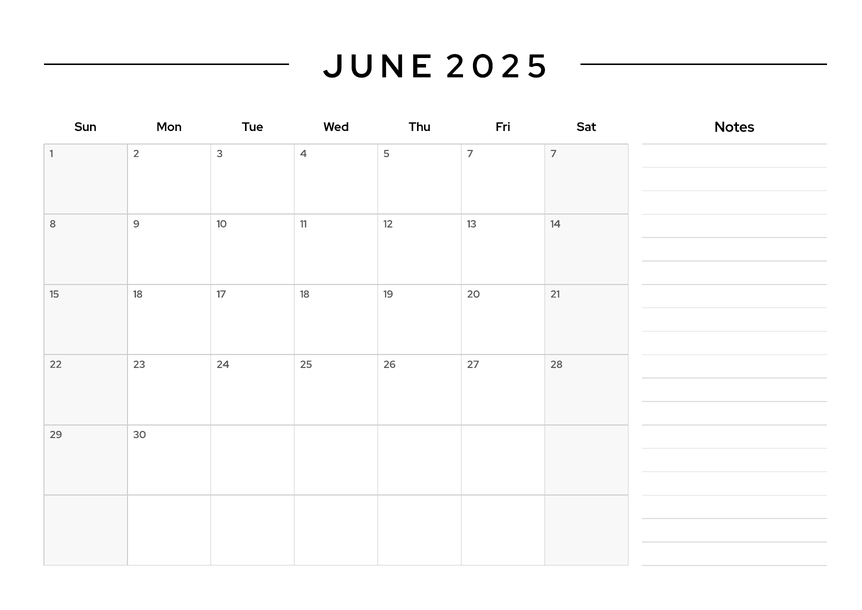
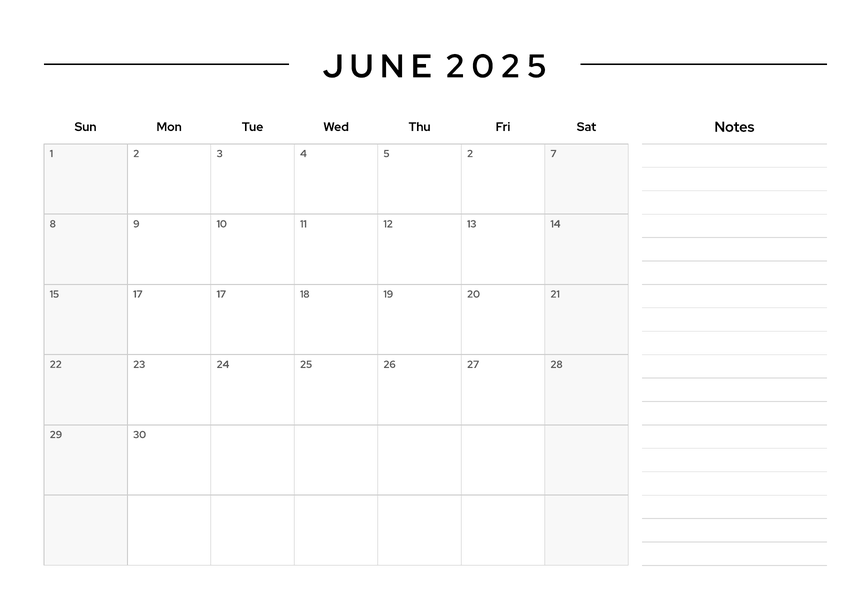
1 7: 7 -> 2
15 18: 18 -> 17
